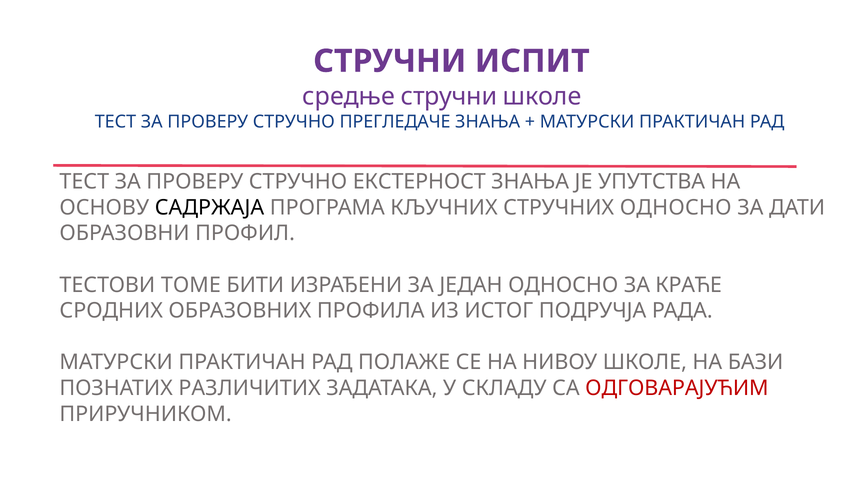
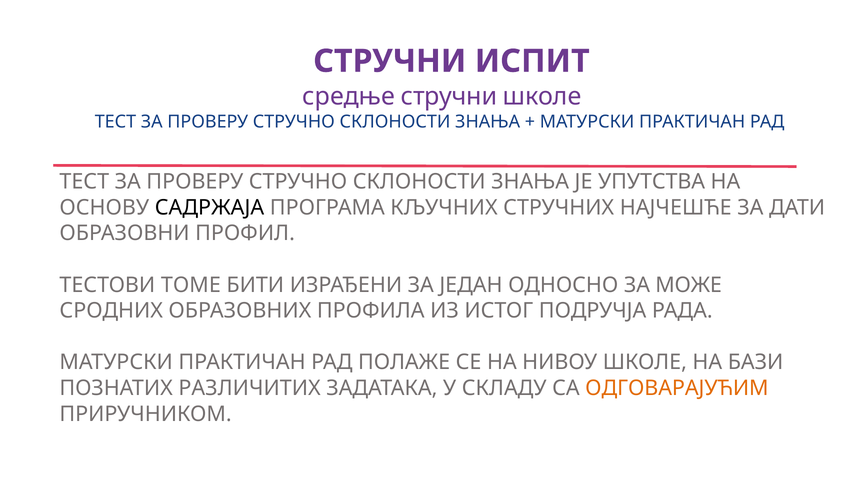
ПРЕГЛЕДАЧЕ at (395, 122): ПРЕГЛЕДАЧЕ -> СКЛОНОСТИ
ЕКСТЕРНОСТ at (419, 182): ЕКСТЕРНОСТ -> СКЛОНОСТИ
СТРУЧНИХ ОДНОСНО: ОДНОСНО -> НАЈЧЕШЋЕ
КРАЋЕ: КРАЋЕ -> МОЖЕ
ОДГОВАРАЈУЋИМ colour: red -> orange
